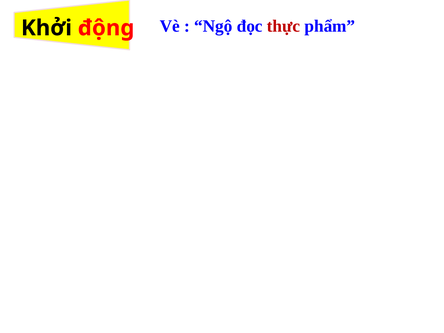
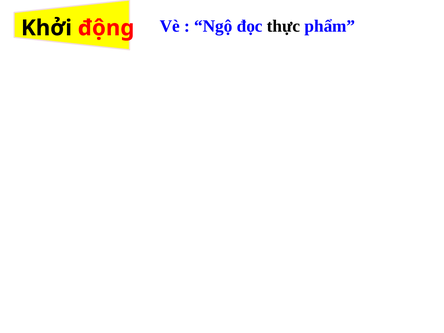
thực colour: red -> black
